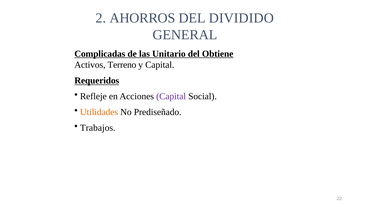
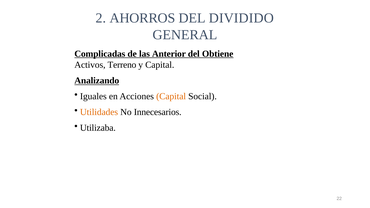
Unitario: Unitario -> Anterior
Requeridos: Requeridos -> Analizando
Refleje: Refleje -> Iguales
Capital at (171, 96) colour: purple -> orange
Prediseñado: Prediseñado -> Innecesarios
Trabajos: Trabajos -> Utilizaba
